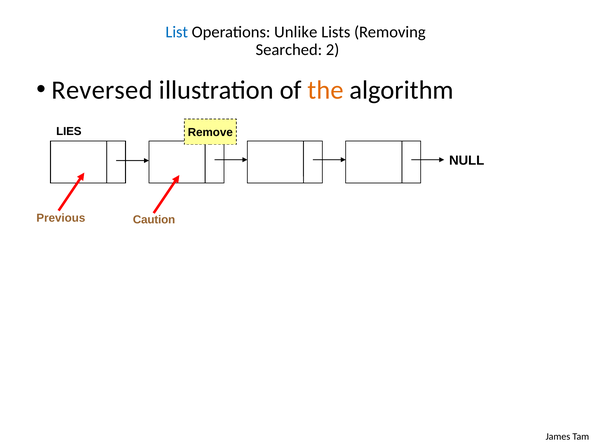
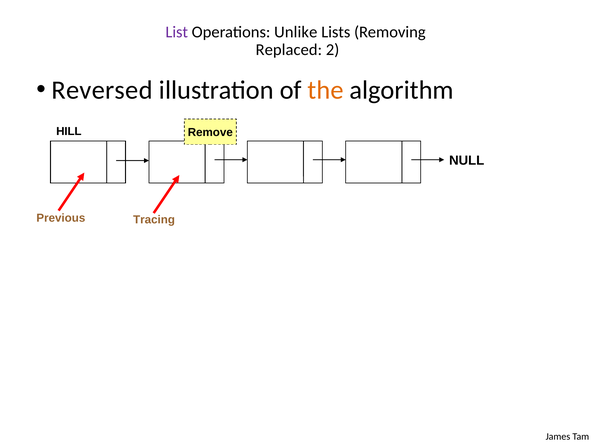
List colour: blue -> purple
Searched: Searched -> Replaced
LIES: LIES -> HILL
Caution: Caution -> Tracing
